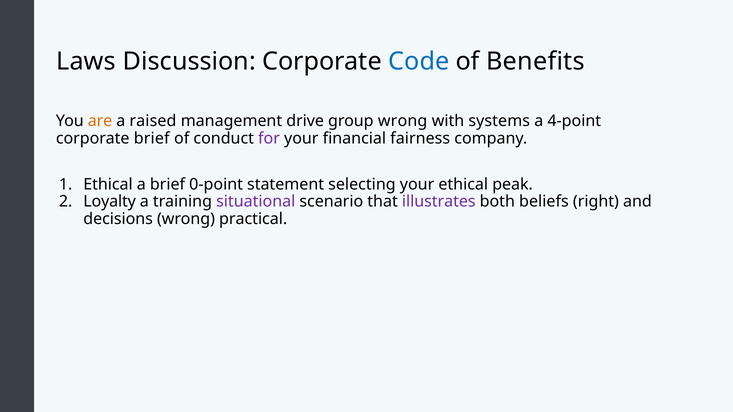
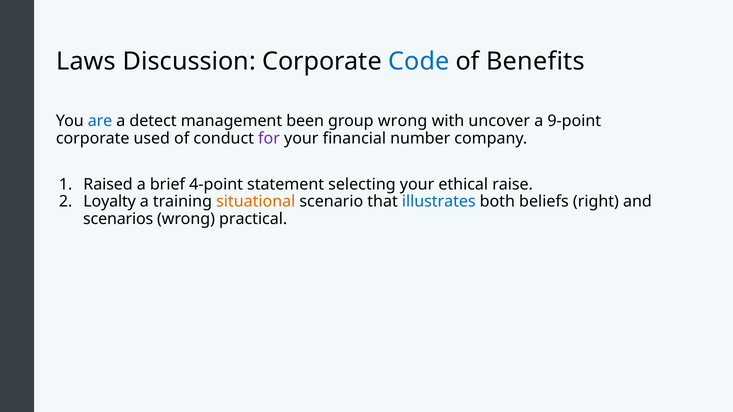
are colour: orange -> blue
raised: raised -> detect
drive: drive -> been
systems: systems -> uncover
4-point: 4-point -> 9-point
corporate brief: brief -> used
fairness: fairness -> number
Ethical at (108, 184): Ethical -> Raised
0-point: 0-point -> 4-point
peak: peak -> raise
situational colour: purple -> orange
illustrates colour: purple -> blue
decisions: decisions -> scenarios
